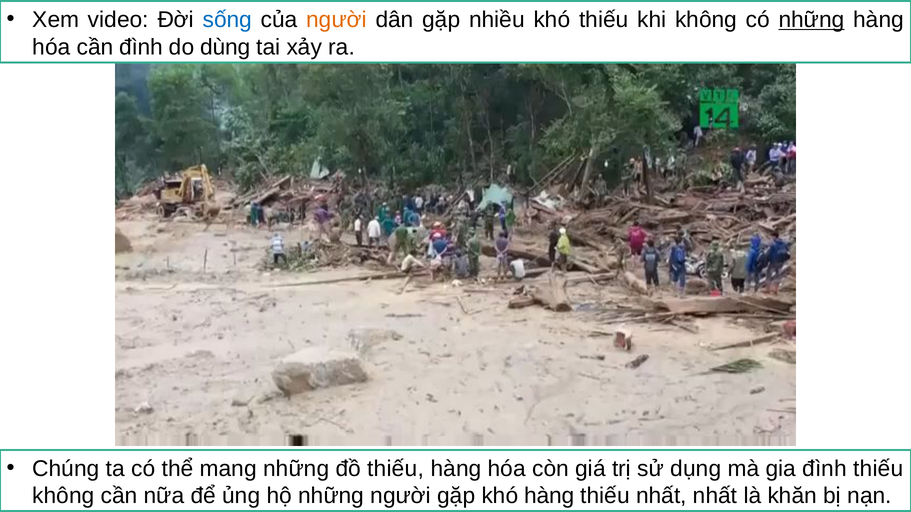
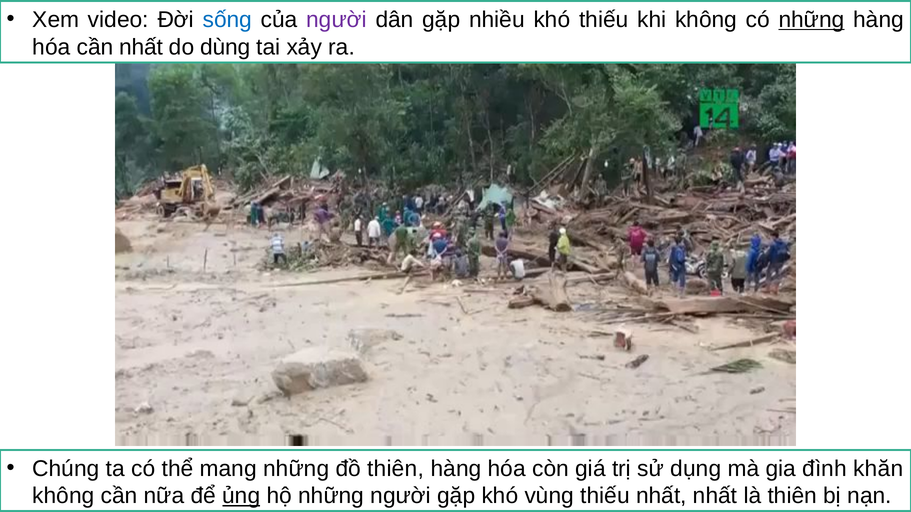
người at (337, 20) colour: orange -> purple
cần đình: đình -> nhất
đồ thiếu: thiếu -> thiên
đình thiếu: thiếu -> khăn
ủng underline: none -> present
khó hàng: hàng -> vùng
là khăn: khăn -> thiên
